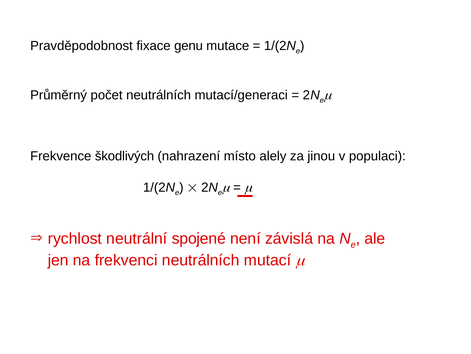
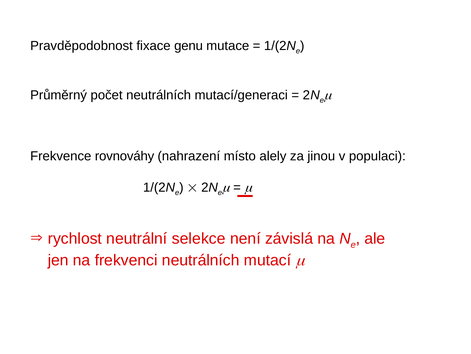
škodlivých: škodlivých -> rovnováhy
spojené: spojené -> selekce
